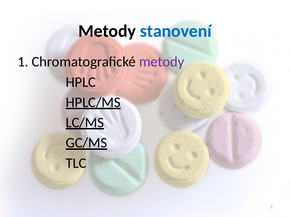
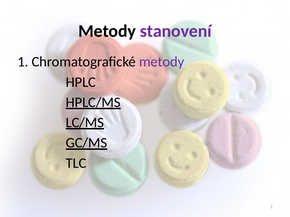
stanovení colour: blue -> purple
